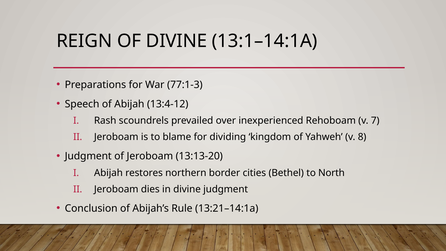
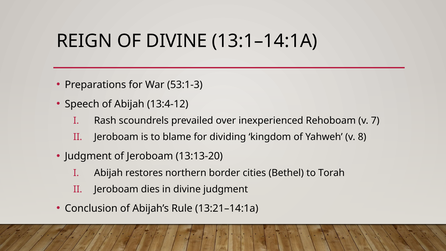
77:1-3: 77:1-3 -> 53:1-3
North: North -> Torah
